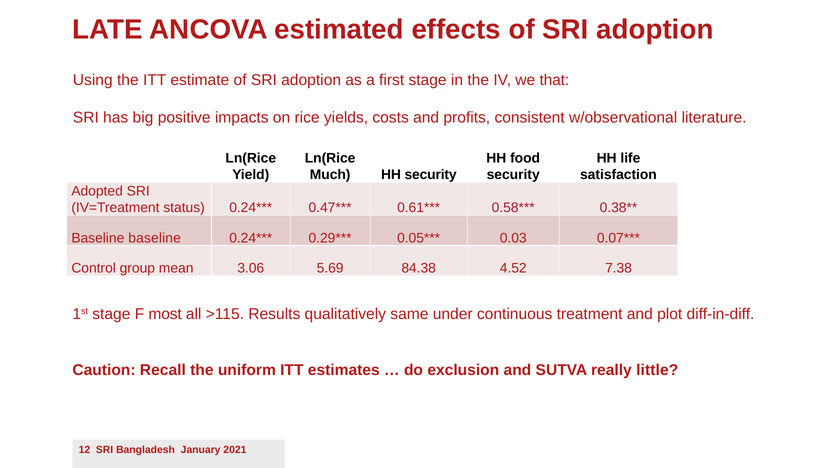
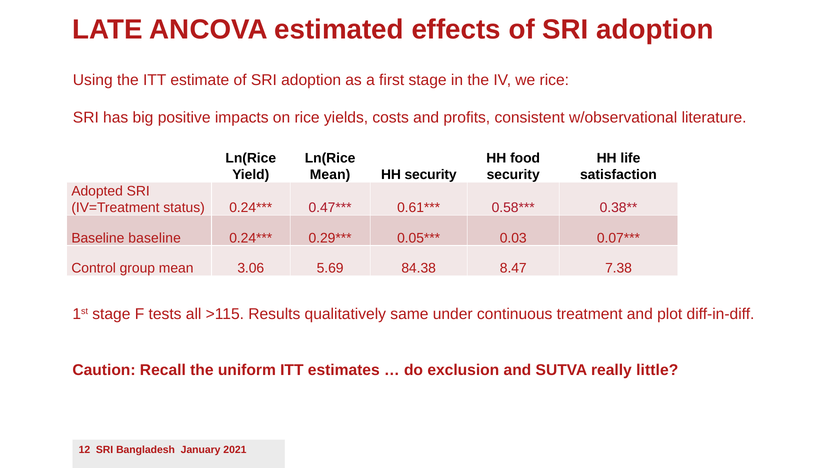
we that: that -> rice
Much at (330, 175): Much -> Mean
4.52: 4.52 -> 8.47
most: most -> tests
